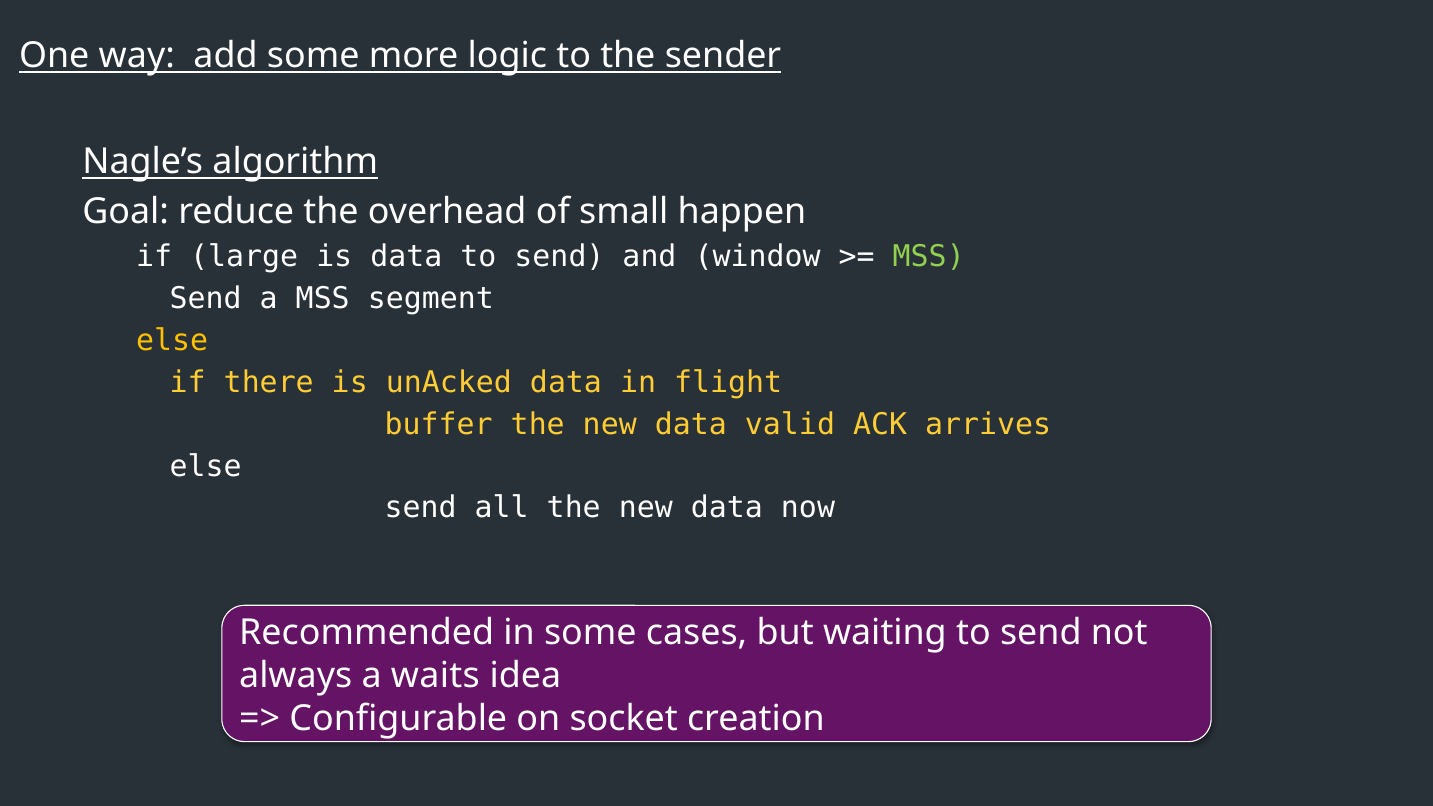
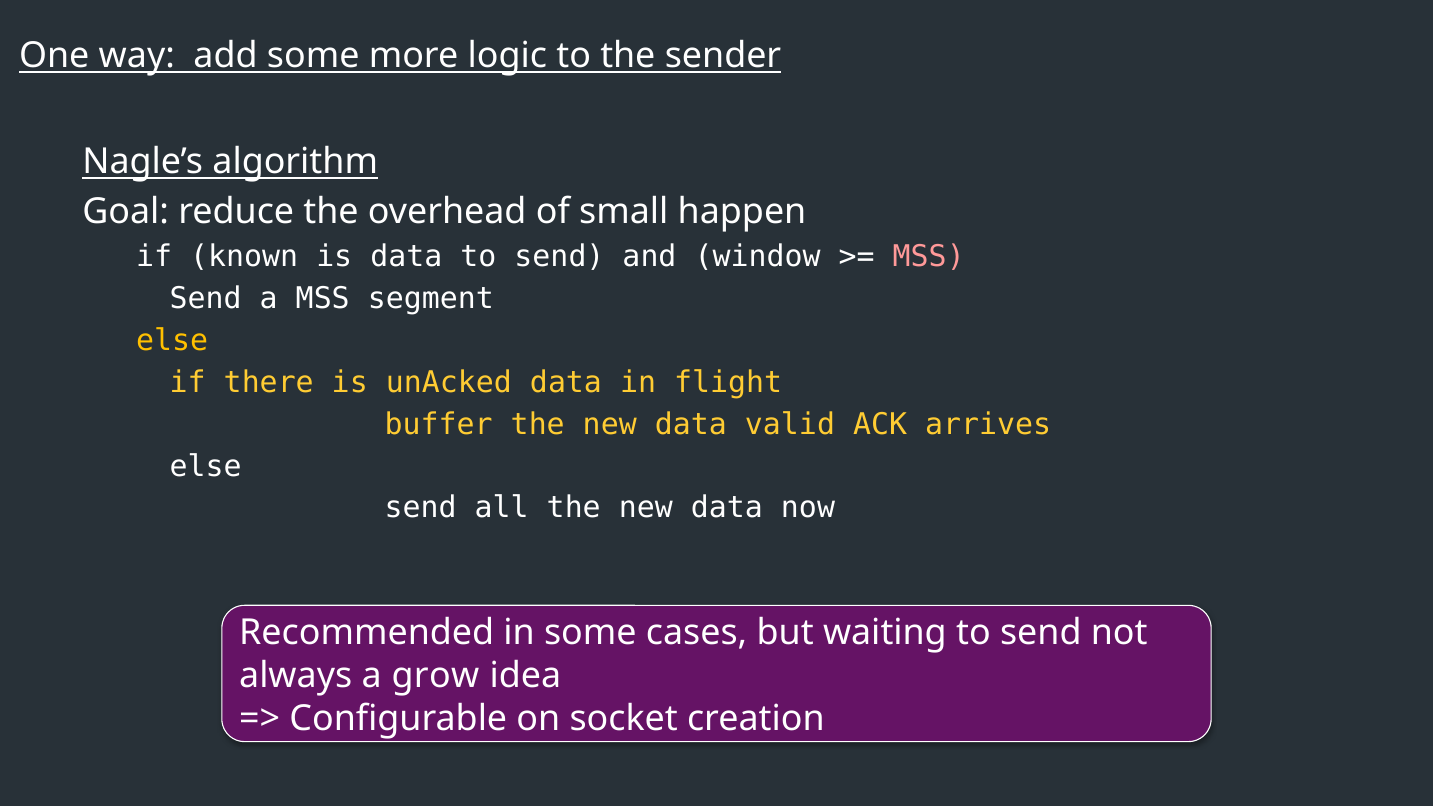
large: large -> known
MSS at (929, 257) colour: light green -> pink
waits: waits -> grow
